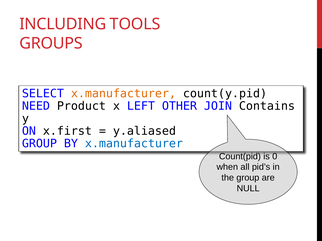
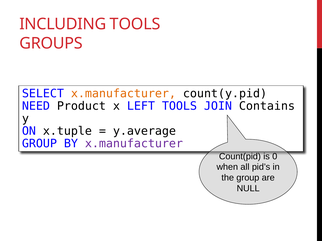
LEFT OTHER: OTHER -> TOOLS
x.first: x.first -> x.tuple
y.aliased: y.aliased -> y.average
x.manufacturer at (134, 144) colour: blue -> purple
